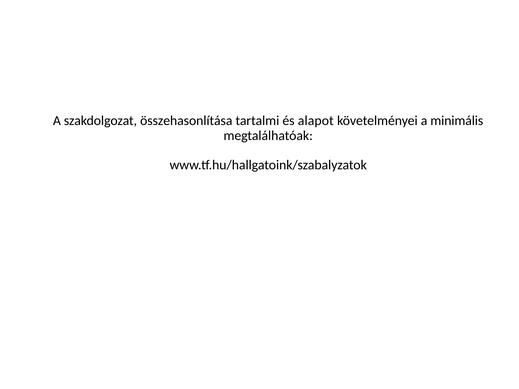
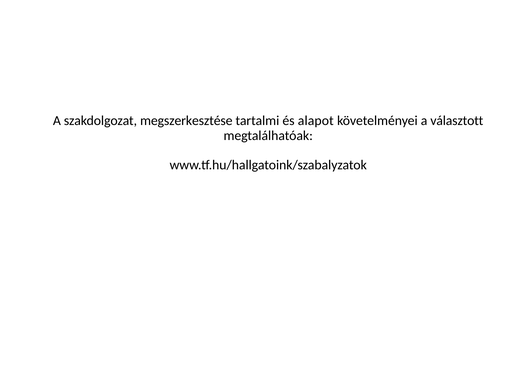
összehasonlítása: összehasonlítása -> megszerkesztése
minimális: minimális -> választott
